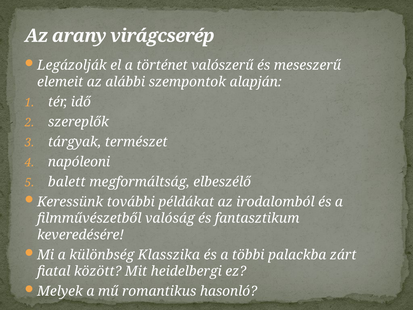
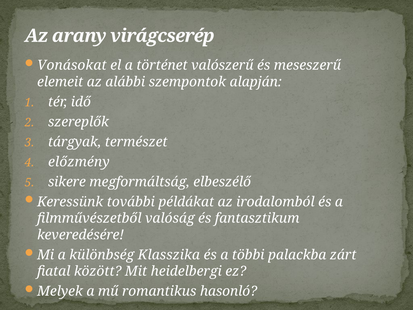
Legázolják: Legázolják -> Vonásokat
napóleoni: napóleoni -> előzmény
balett: balett -> sikere
